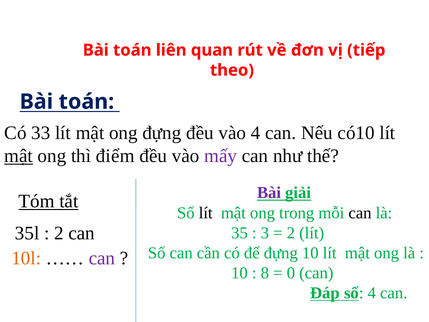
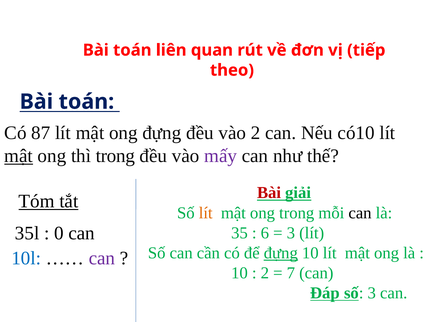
33: 33 -> 87
vào 4: 4 -> 2
thì điểm: điểm -> trong
Bài at (269, 193) colour: purple -> red
lít at (206, 213) colour: black -> orange
2 at (59, 233): 2 -> 0
3: 3 -> 6
2 at (291, 233): 2 -> 3
đựng at (281, 253) underline: none -> present
10l colour: orange -> blue
8 at (265, 273): 8 -> 2
0: 0 -> 7
số 4: 4 -> 3
